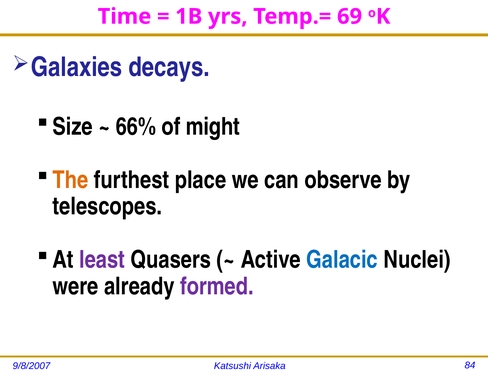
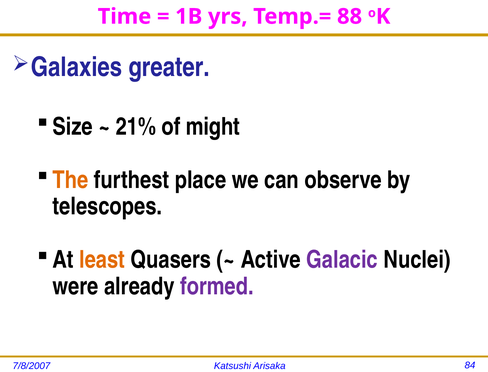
69: 69 -> 88
decays: decays -> greater
66%: 66% -> 21%
least colour: purple -> orange
Galacic colour: blue -> purple
9/8/2007: 9/8/2007 -> 7/8/2007
